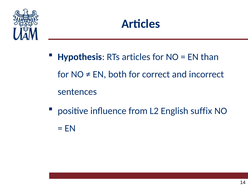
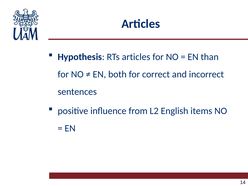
suffix: suffix -> items
